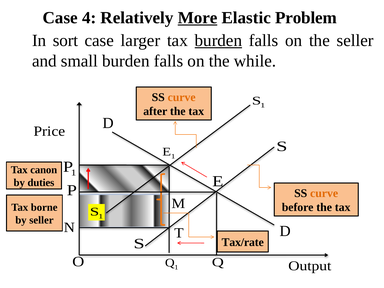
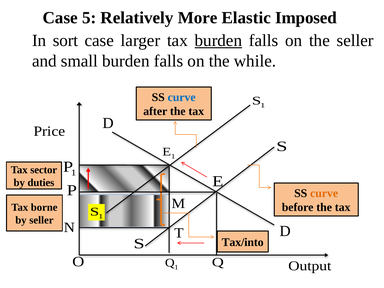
4: 4 -> 5
More underline: present -> none
Problem: Problem -> Imposed
curve at (182, 97) colour: orange -> blue
canon: canon -> sector
Tax/rate: Tax/rate -> Tax/into
